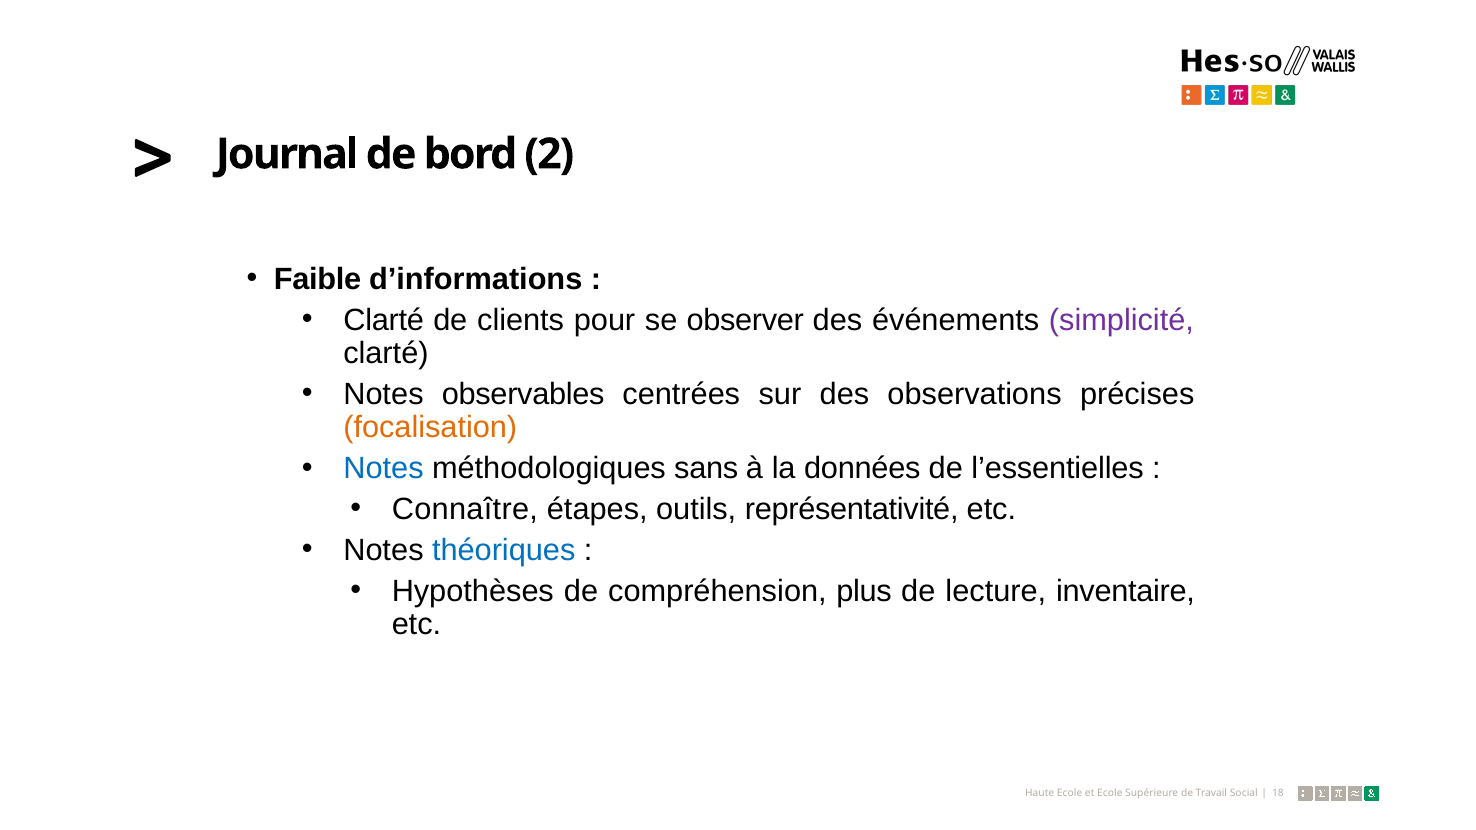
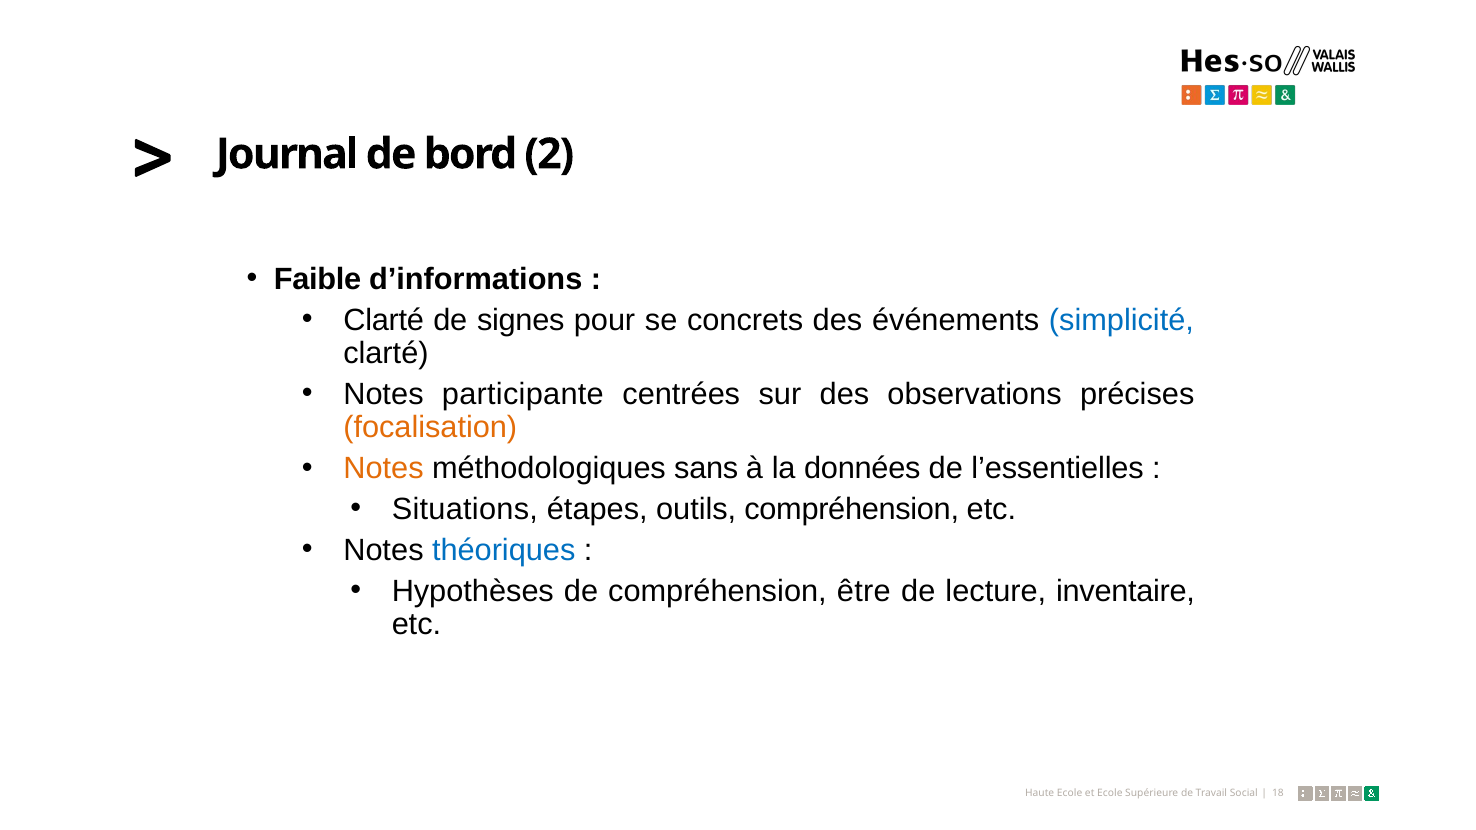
clients: clients -> signes
observer: observer -> concrets
simplicité colour: purple -> blue
observables: observables -> participante
Notes at (384, 468) colour: blue -> orange
Connaître: Connaître -> Situations
outils représentativité: représentativité -> compréhension
plus: plus -> être
